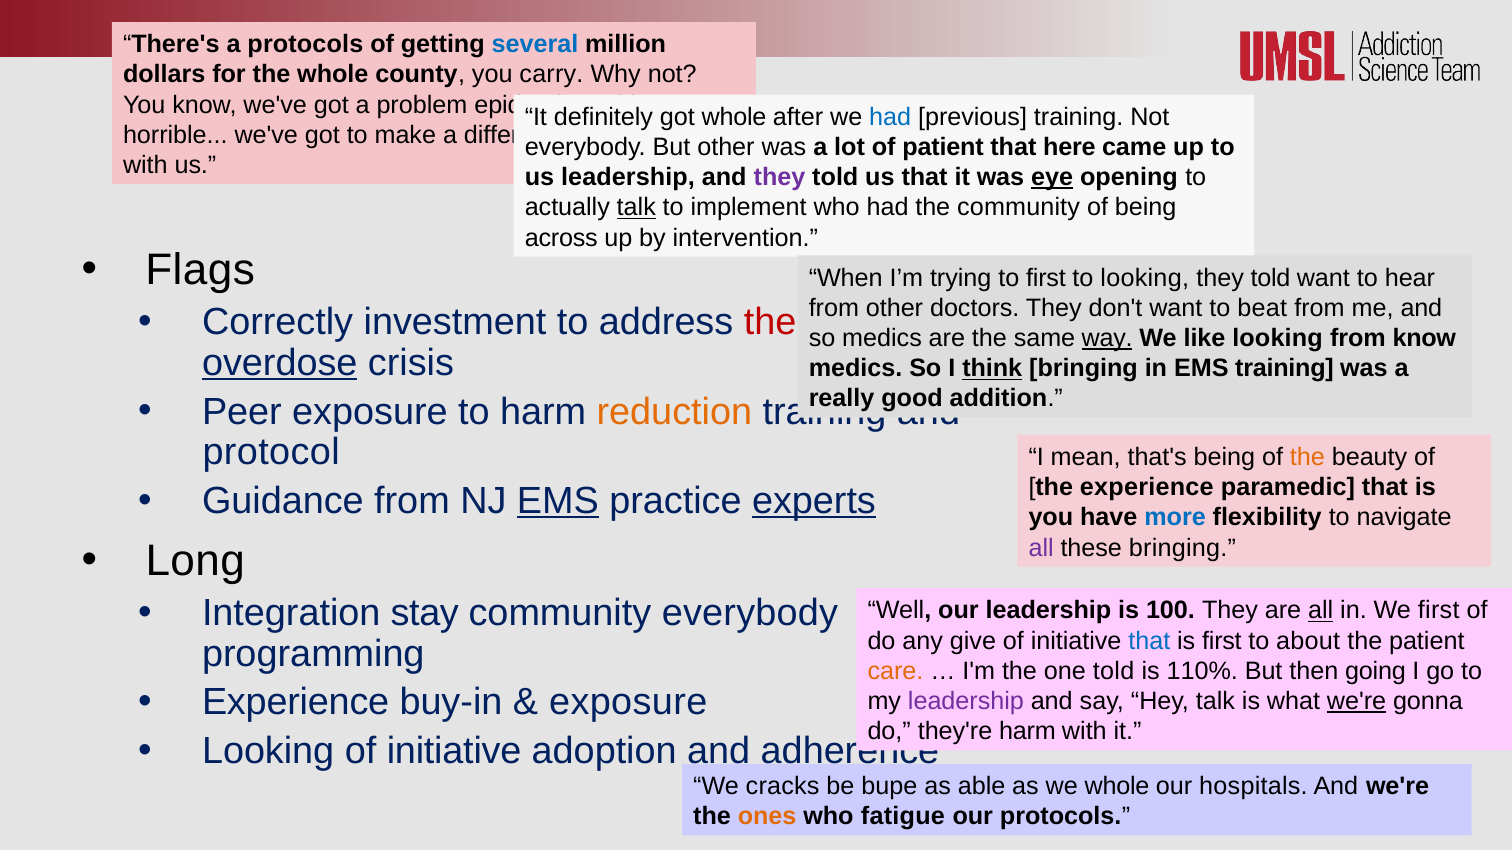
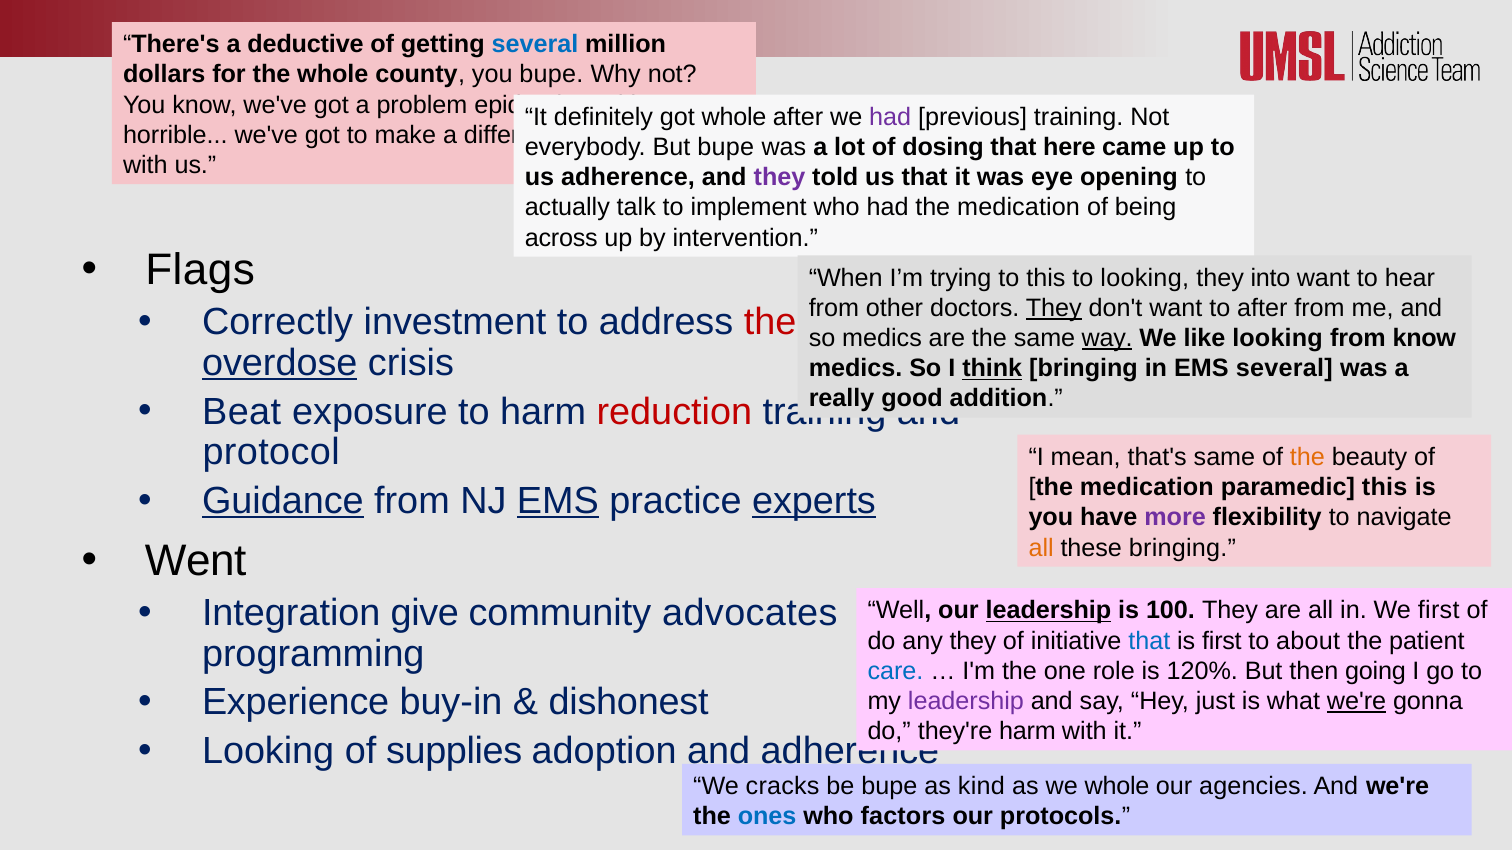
a protocols: protocols -> deductive
you carry: carry -> bupe
had at (890, 117) colour: blue -> purple
other at (726, 147): other -> bupe
of patient: patient -> dosing
us leadership: leadership -> adherence
eye underline: present -> none
talk at (636, 208) underline: present -> none
had the community: community -> medication
to first: first -> this
told at (1270, 278): told -> into
They at (1054, 308) underline: none -> present
to beat: beat -> after
EMS training: training -> several
Peer: Peer -> Beat
reduction colour: orange -> red
that's being: being -> same
experience at (1147, 488): experience -> medication
paramedic that: that -> this
Guidance underline: none -> present
more colour: blue -> purple
all at (1041, 548) colour: purple -> orange
Long: Long -> Went
stay: stay -> give
community everybody: everybody -> advocates
leadership at (1048, 611) underline: none -> present
all at (1321, 611) underline: present -> none
any give: give -> they
care colour: orange -> blue
one told: told -> role
110%: 110% -> 120%
exposure at (628, 703): exposure -> dishonest
Hey talk: talk -> just
initiative at (454, 751): initiative -> supplies
able: able -> kind
hospitals: hospitals -> agencies
ones colour: orange -> blue
fatigue: fatigue -> factors
